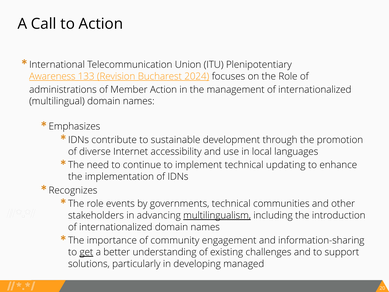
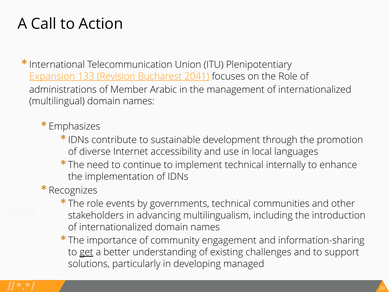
Awareness: Awareness -> Expansion
2024: 2024 -> 2041
Member Action: Action -> Arabic
updating: updating -> internally
multilingualism underline: present -> none
